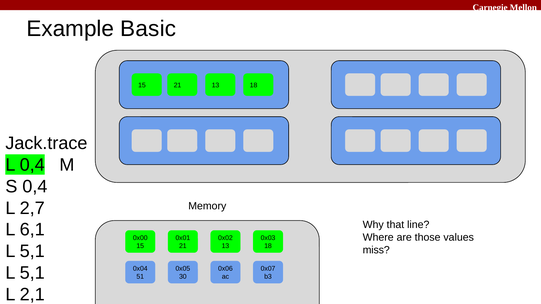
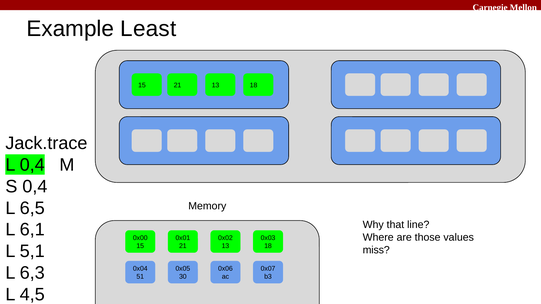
Basic: Basic -> Least
2,7: 2,7 -> 6,5
5,1 at (32, 273): 5,1 -> 6,3
2,1: 2,1 -> 4,5
